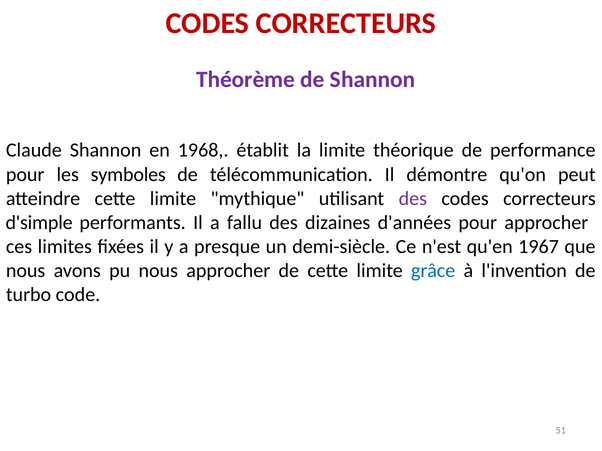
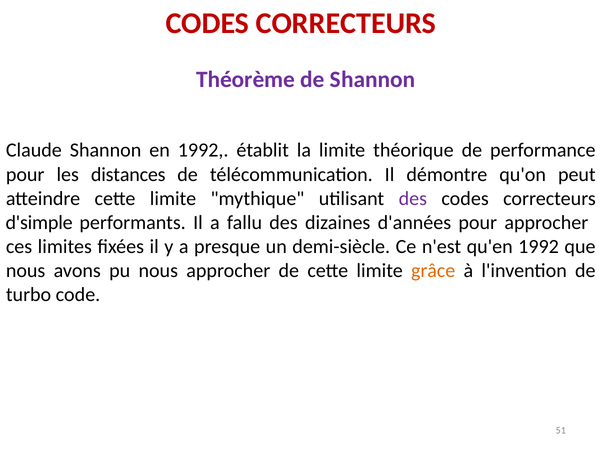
en 1968: 1968 -> 1992
symboles: symboles -> distances
qu'en 1967: 1967 -> 1992
grâce colour: blue -> orange
